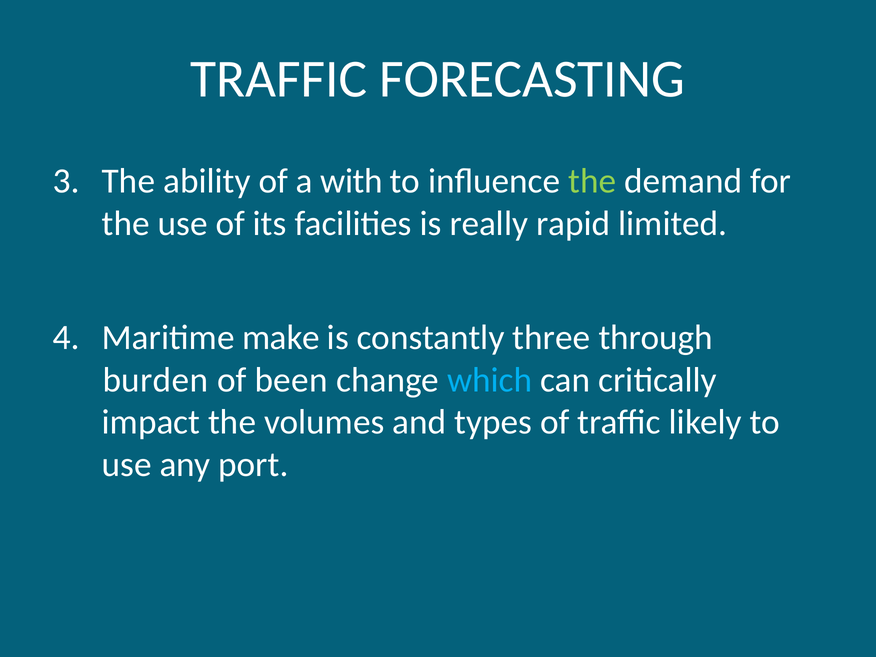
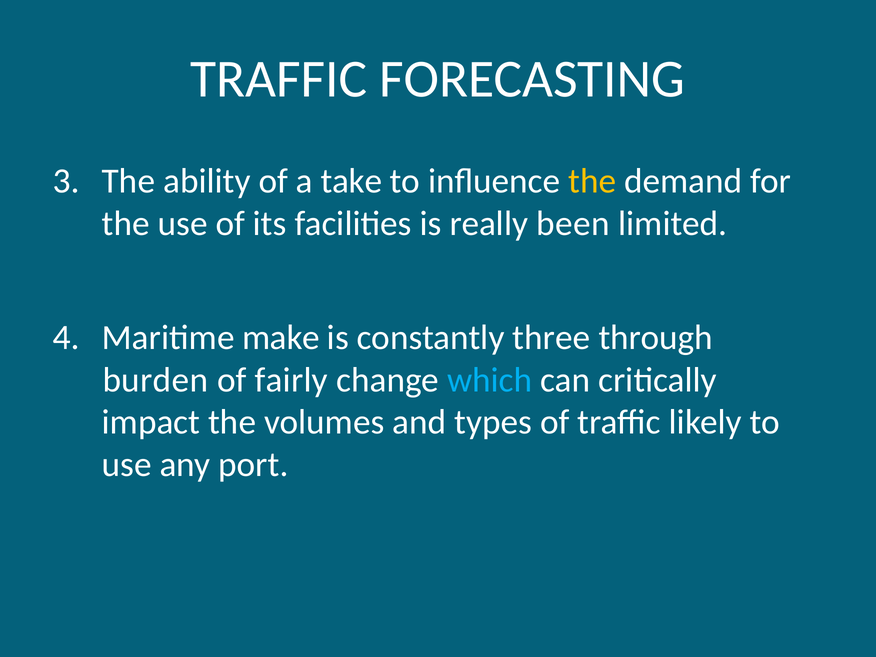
with: with -> take
the at (592, 181) colour: light green -> yellow
rapid: rapid -> been
been: been -> fairly
